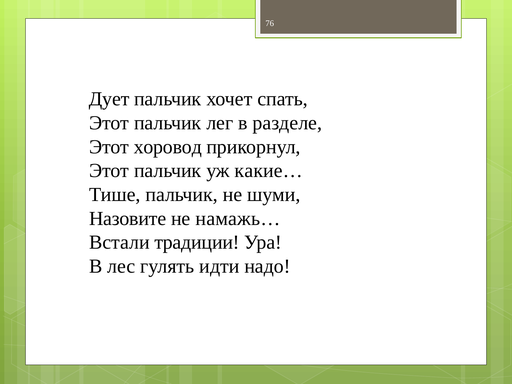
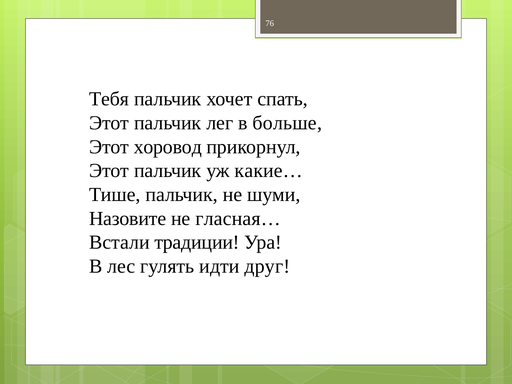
Дует: Дует -> Тебя
разделе: разделе -> больше
намажь…: намажь… -> гласная…
надо: надо -> друг
